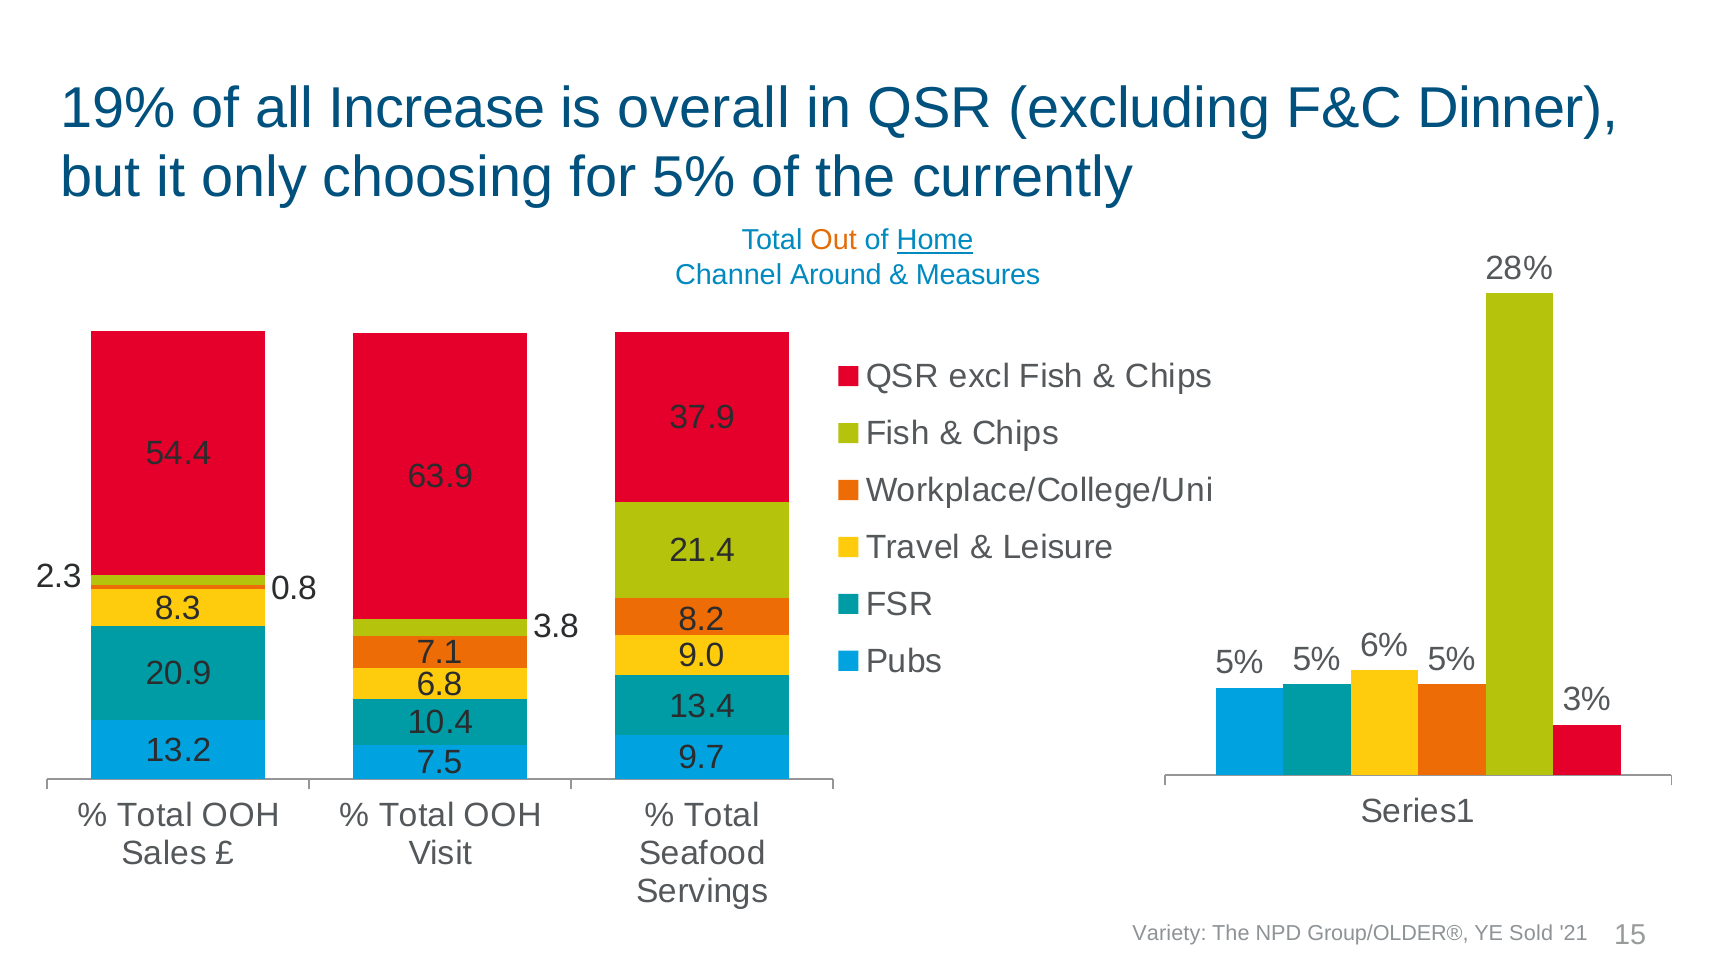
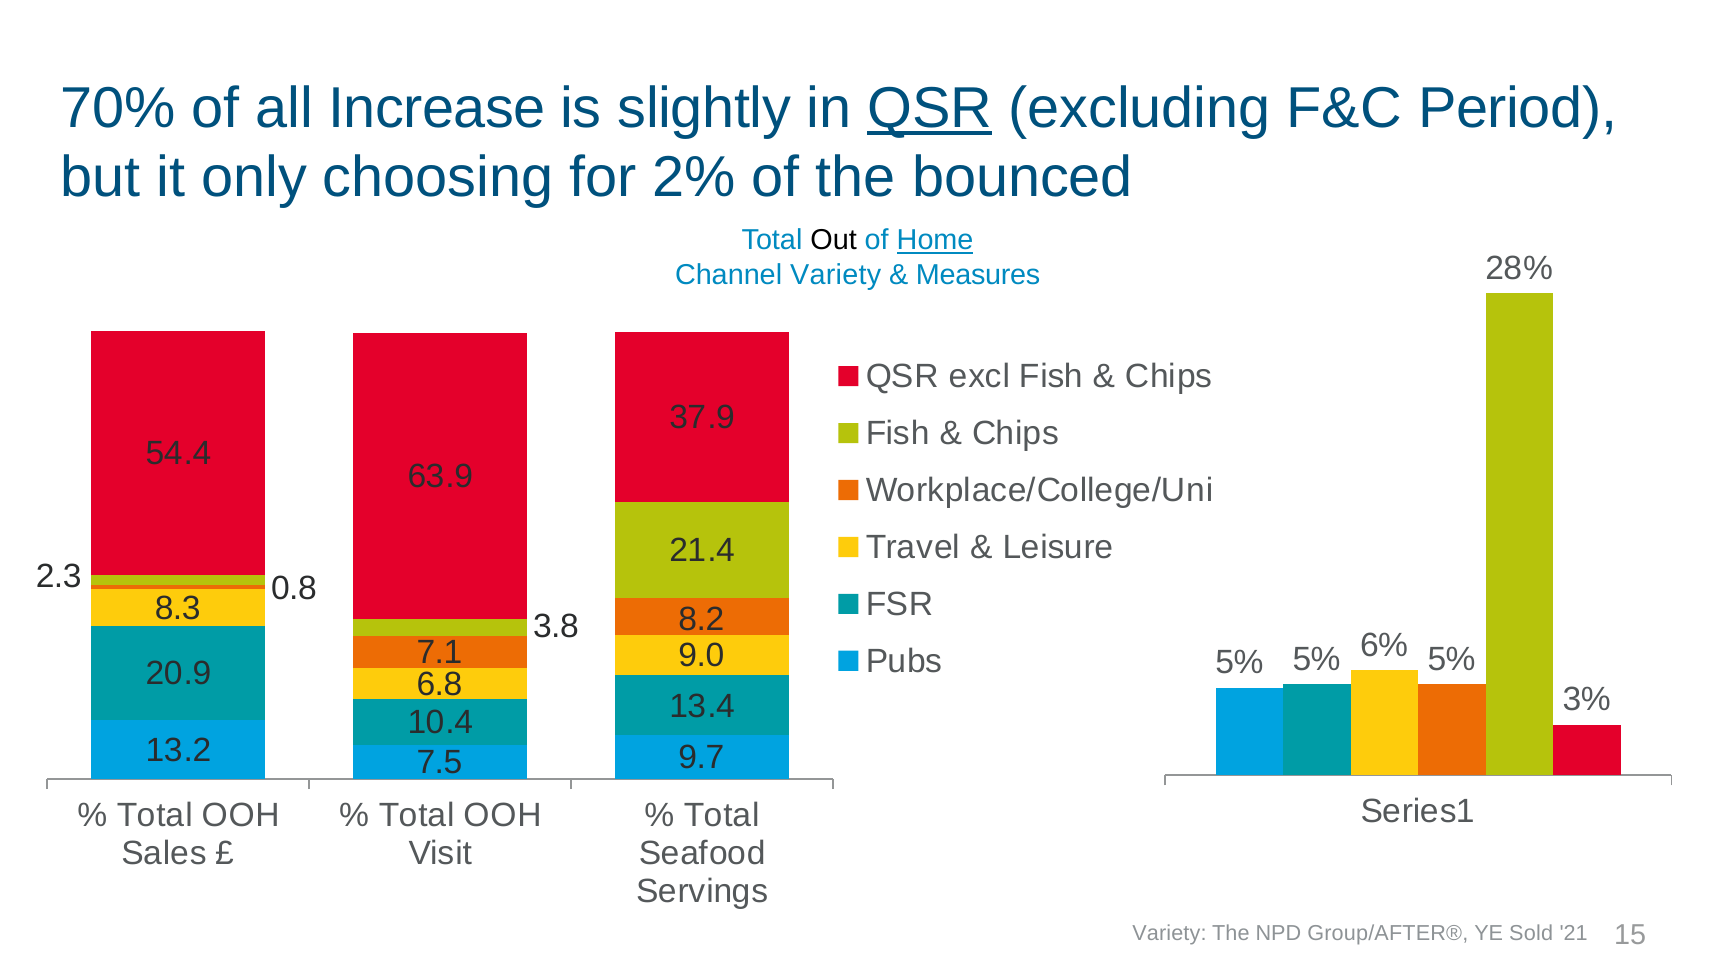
19%: 19% -> 70%
overall: overall -> slightly
QSR at (930, 108) underline: none -> present
Dinner: Dinner -> Period
for 5%: 5% -> 2%
currently: currently -> bounced
Out colour: orange -> black
Channel Around: Around -> Variety
Group/OLDER®: Group/OLDER® -> Group/AFTER®
